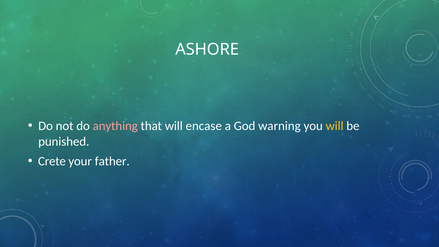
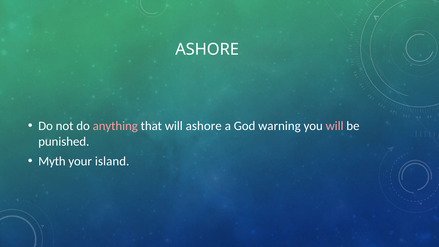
will encase: encase -> ashore
will at (335, 126) colour: yellow -> pink
Crete: Crete -> Myth
father: father -> island
